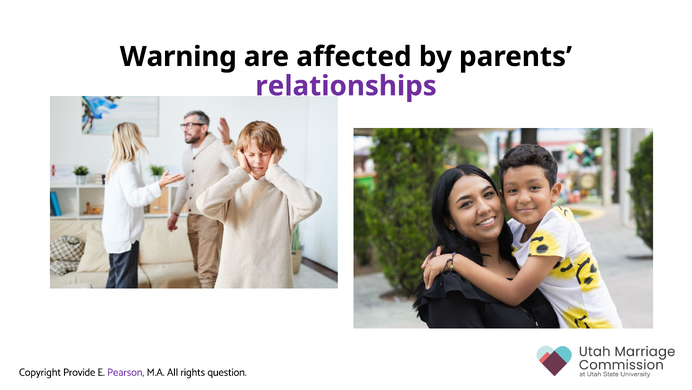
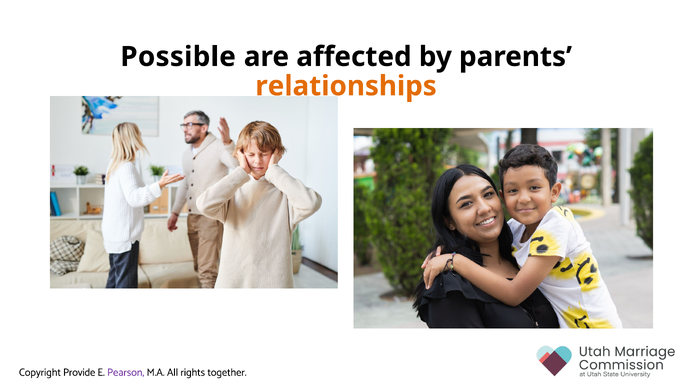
Warning: Warning -> Possible
relationships colour: purple -> orange
question: question -> together
